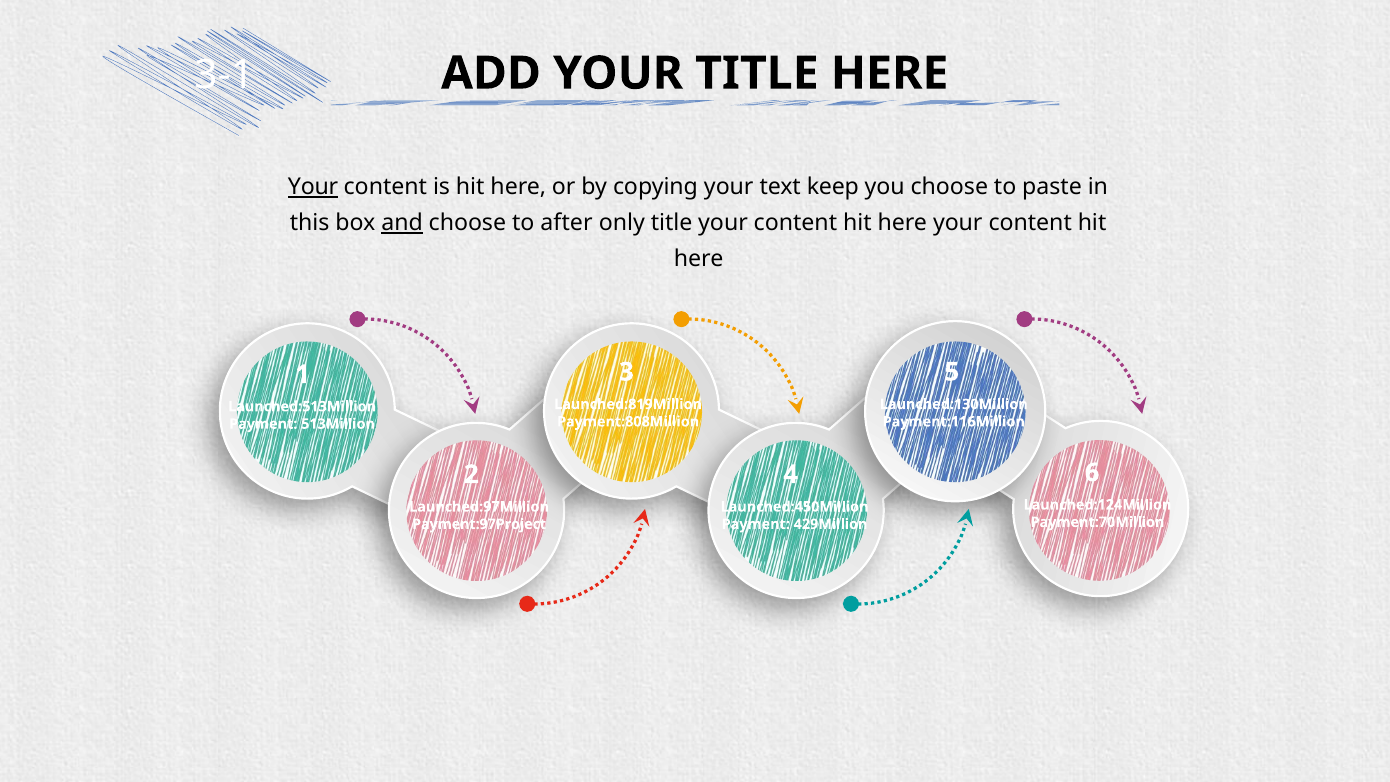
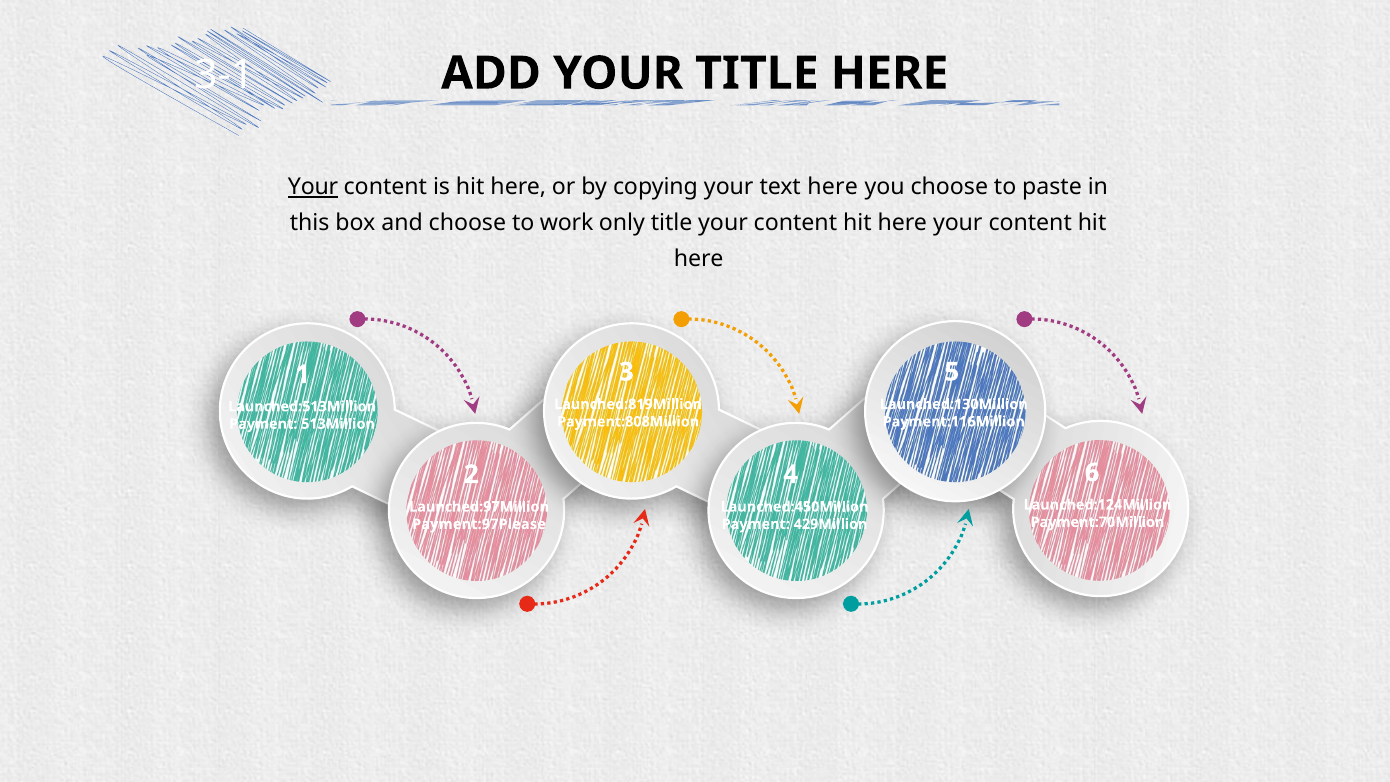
text keep: keep -> here
and underline: present -> none
after: after -> work
Payment:97Project: Payment:97Project -> Payment:97Please
